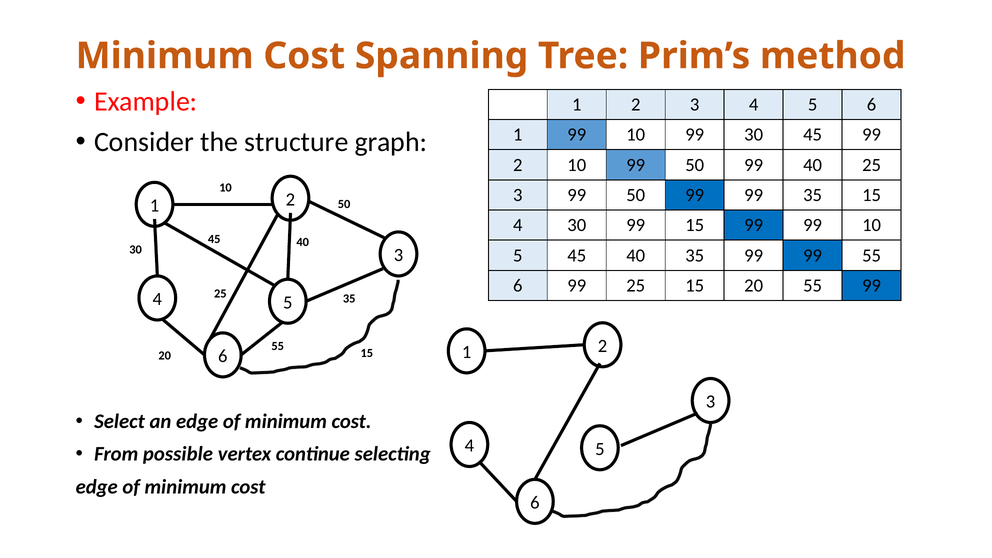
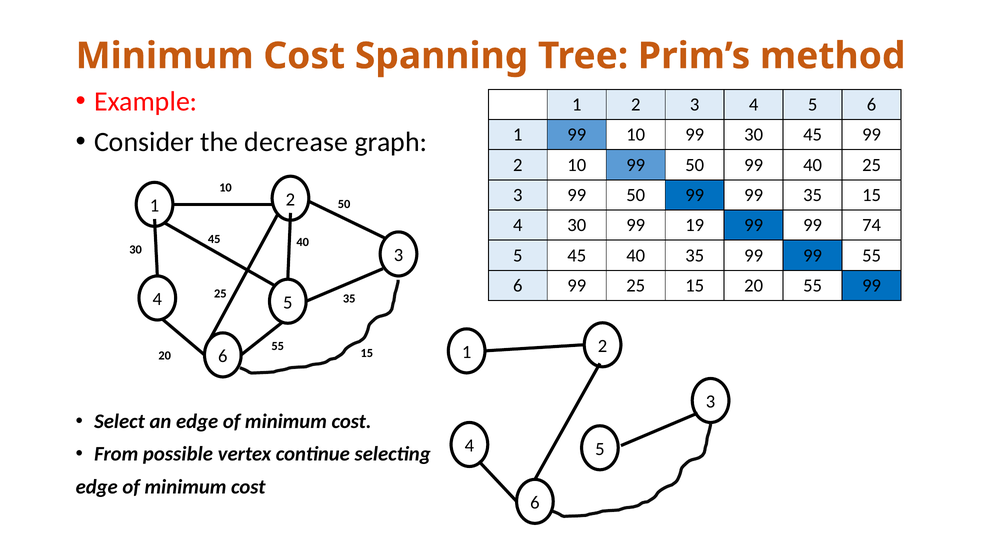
structure: structure -> decrease
99 15: 15 -> 19
99 99 10: 10 -> 74
